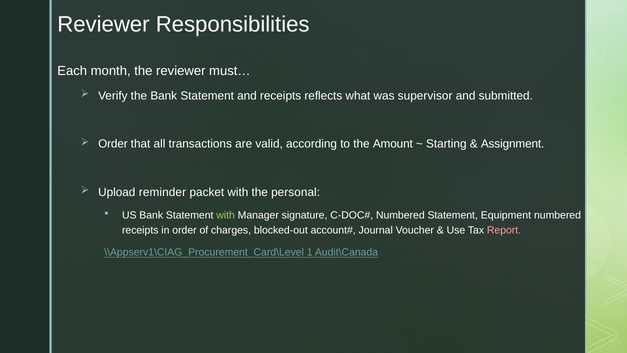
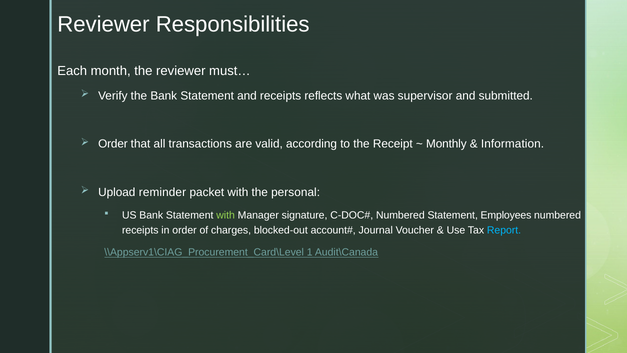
Amount: Amount -> Receipt
Starting: Starting -> Monthly
Assignment: Assignment -> Information
Equipment: Equipment -> Employees
Report colour: pink -> light blue
